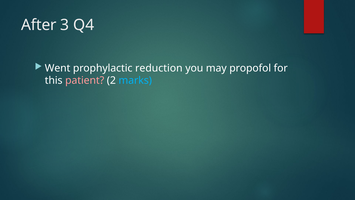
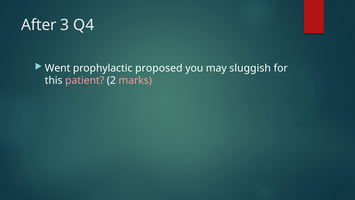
reduction: reduction -> proposed
propofol: propofol -> sluggish
marks colour: light blue -> pink
